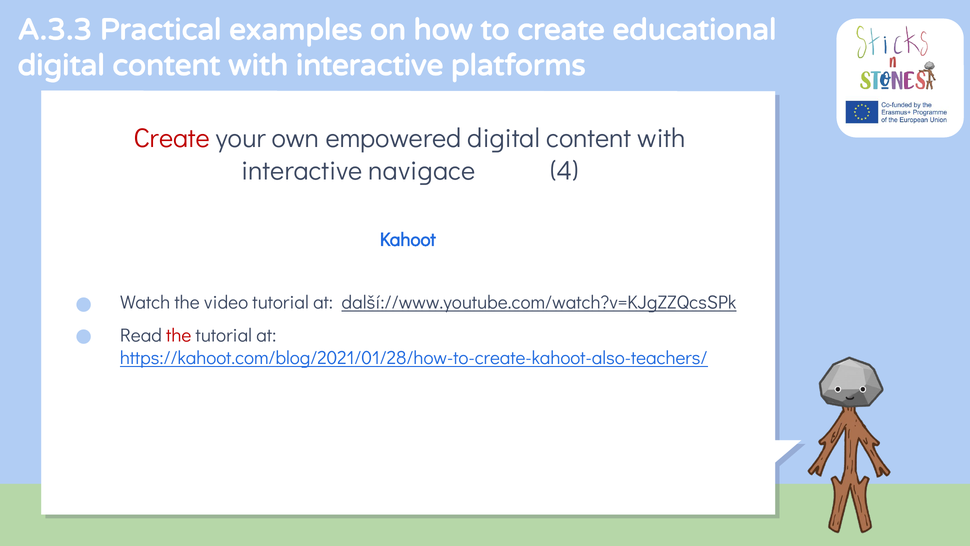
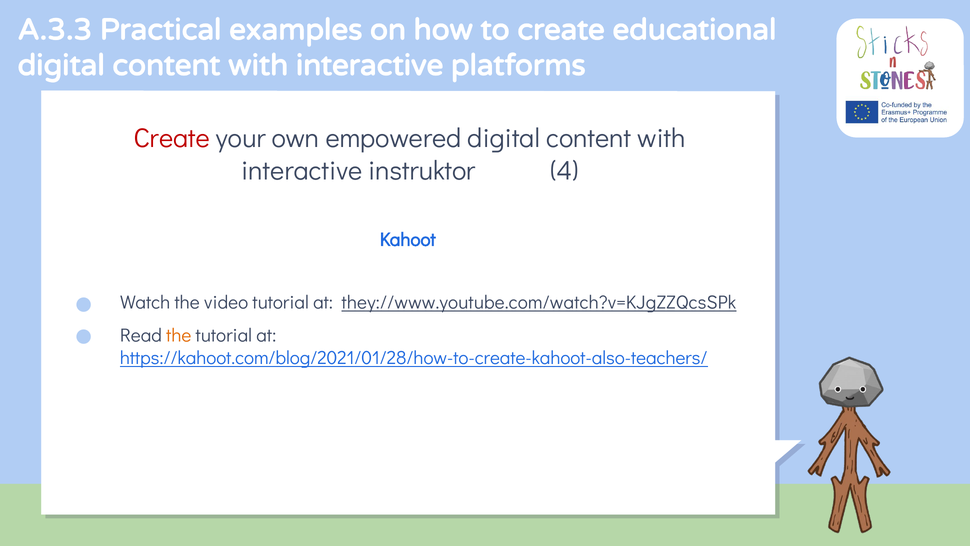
navigace: navigace -> instruktor
další://www.youtube.com/watch?v=KJgZZQcsSPk: další://www.youtube.com/watch?v=KJgZZQcsSPk -> they://www.youtube.com/watch?v=KJgZZQcsSPk
the at (179, 335) colour: red -> orange
